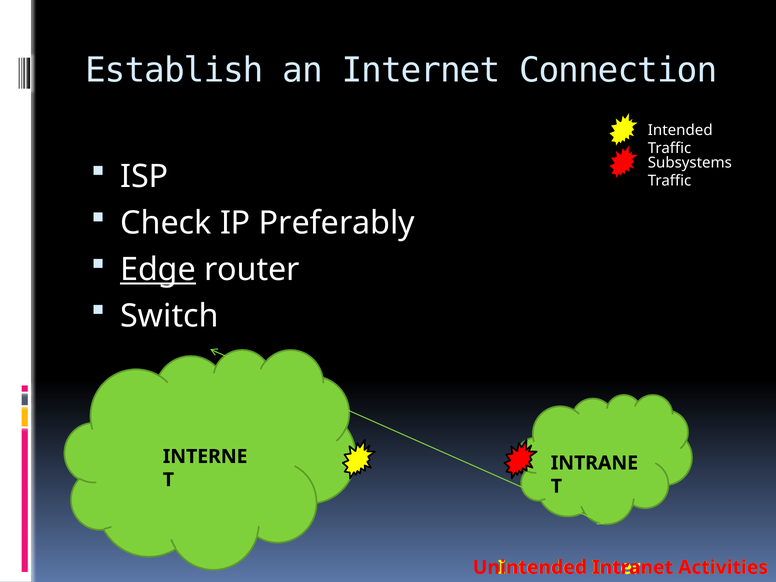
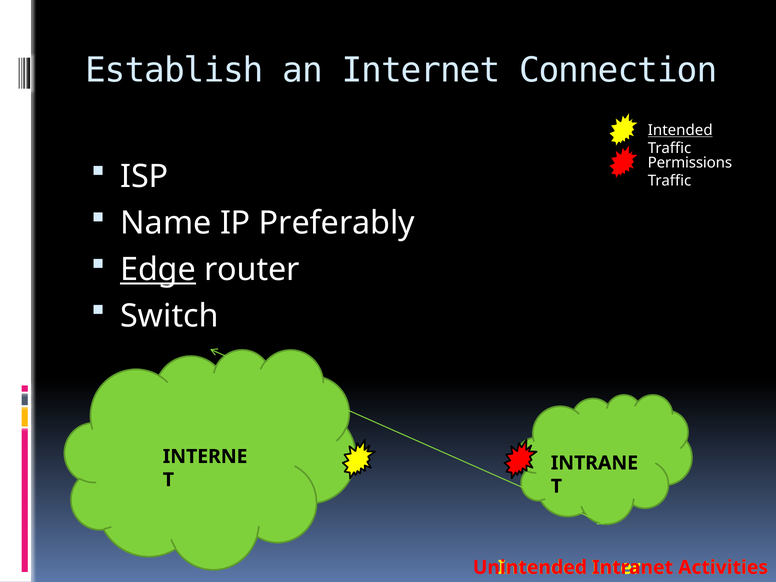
Intended at (680, 130) underline: none -> present
Subsystems: Subsystems -> Permissions
Check: Check -> Name
